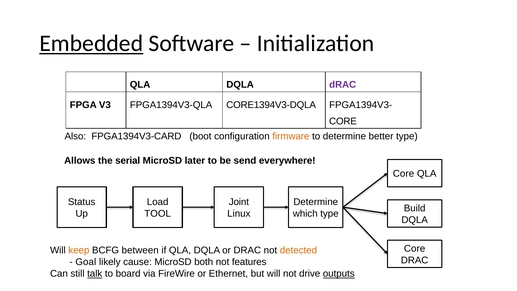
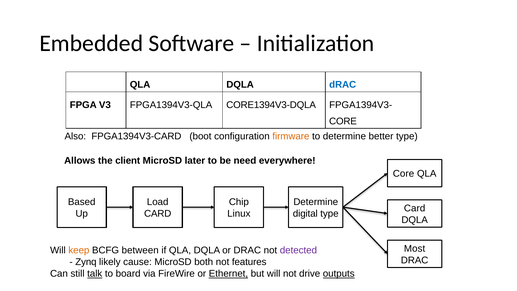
Embedded underline: present -> none
dRAC at (343, 85) colour: purple -> blue
serial: serial -> client
send: send -> need
Status: Status -> Based
Joint: Joint -> Chip
Build at (415, 208): Build -> Card
TOOL at (158, 213): TOOL -> CARD
which: which -> digital
Core at (415, 249): Core -> Most
detected colour: orange -> purple
Goal: Goal -> Zynq
Ethernet underline: none -> present
